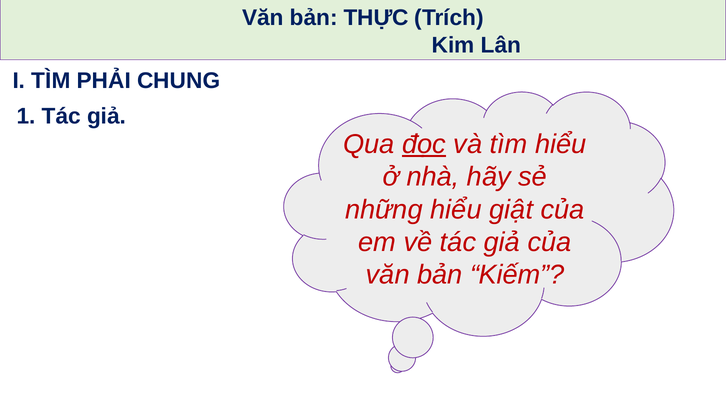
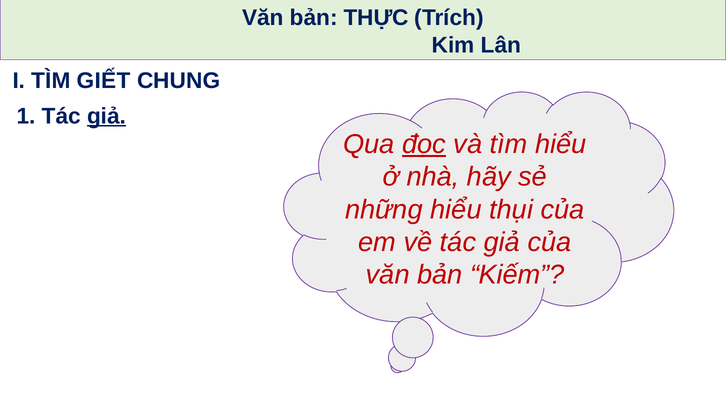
PHẢI: PHẢI -> GIẾT
giả at (107, 116) underline: none -> present
giật: giật -> thụi
